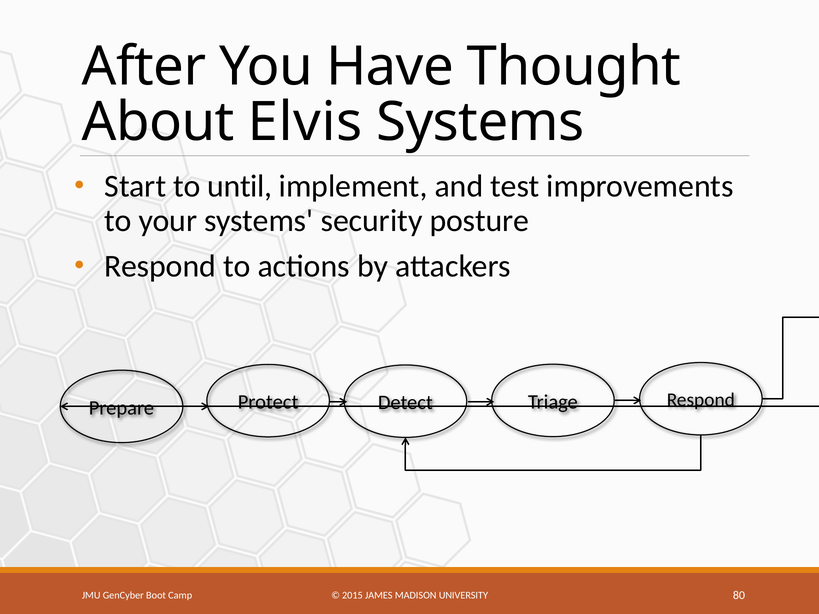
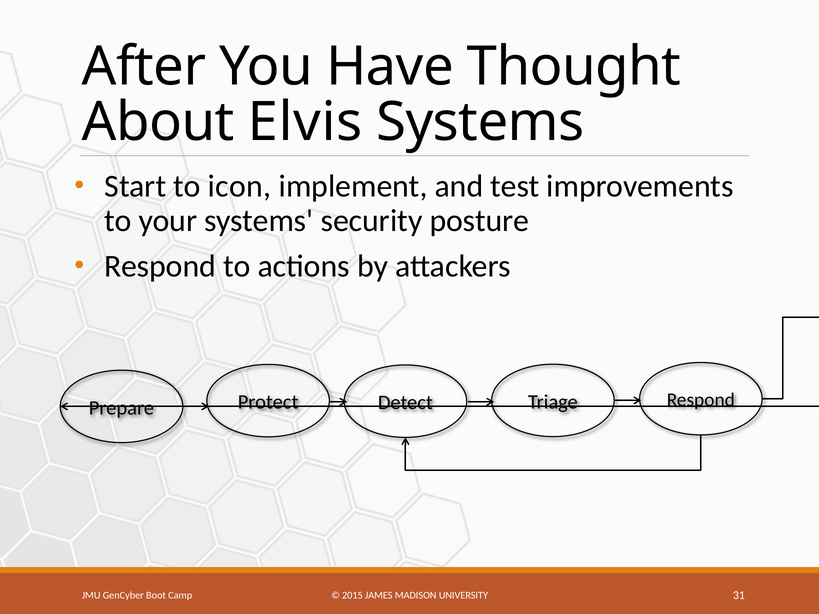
until: until -> icon
80: 80 -> 31
